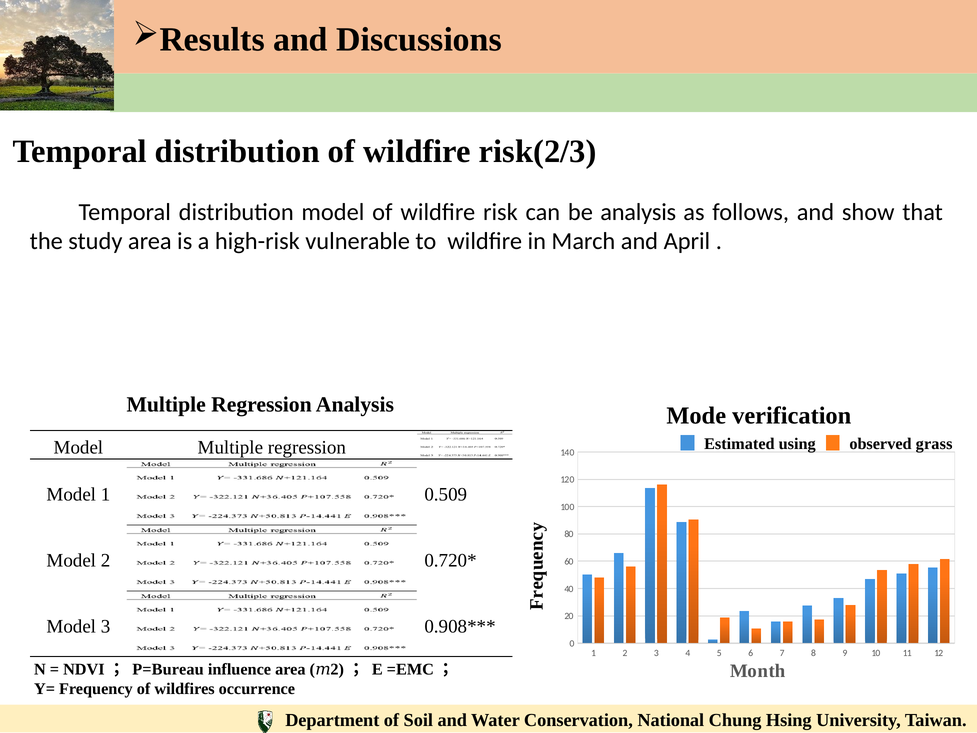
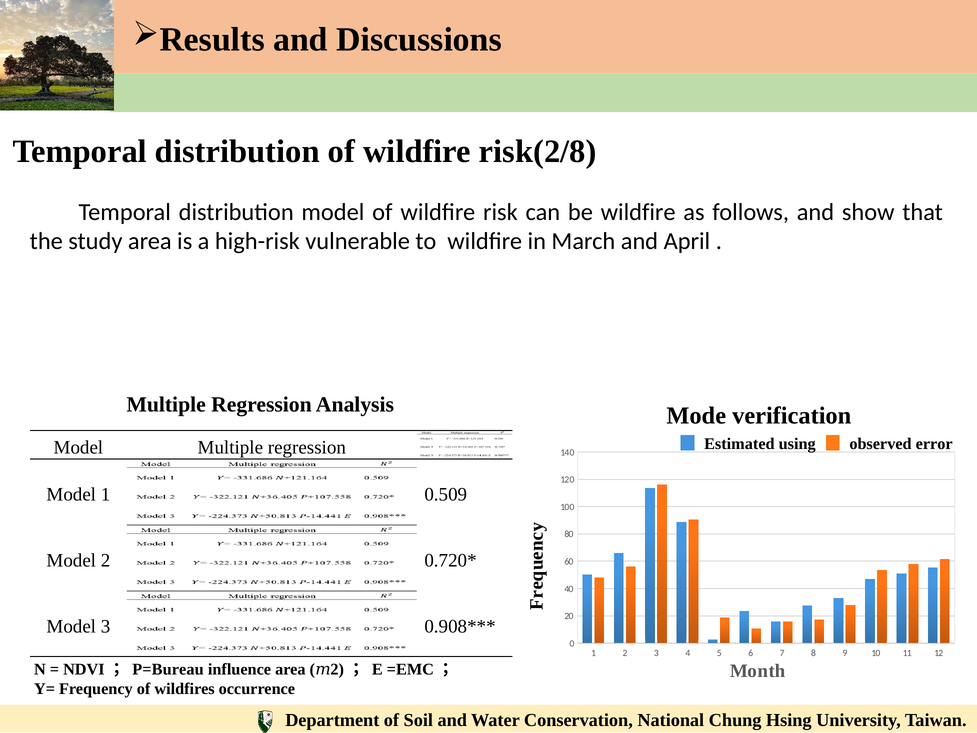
risk(2/3: risk(2/3 -> risk(2/8
be analysis: analysis -> wildfire
grass: grass -> error
